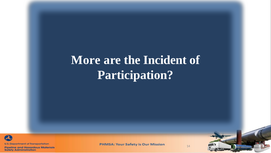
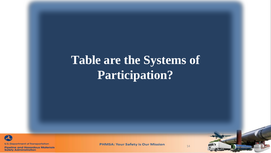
More: More -> Table
Incident: Incident -> Systems
